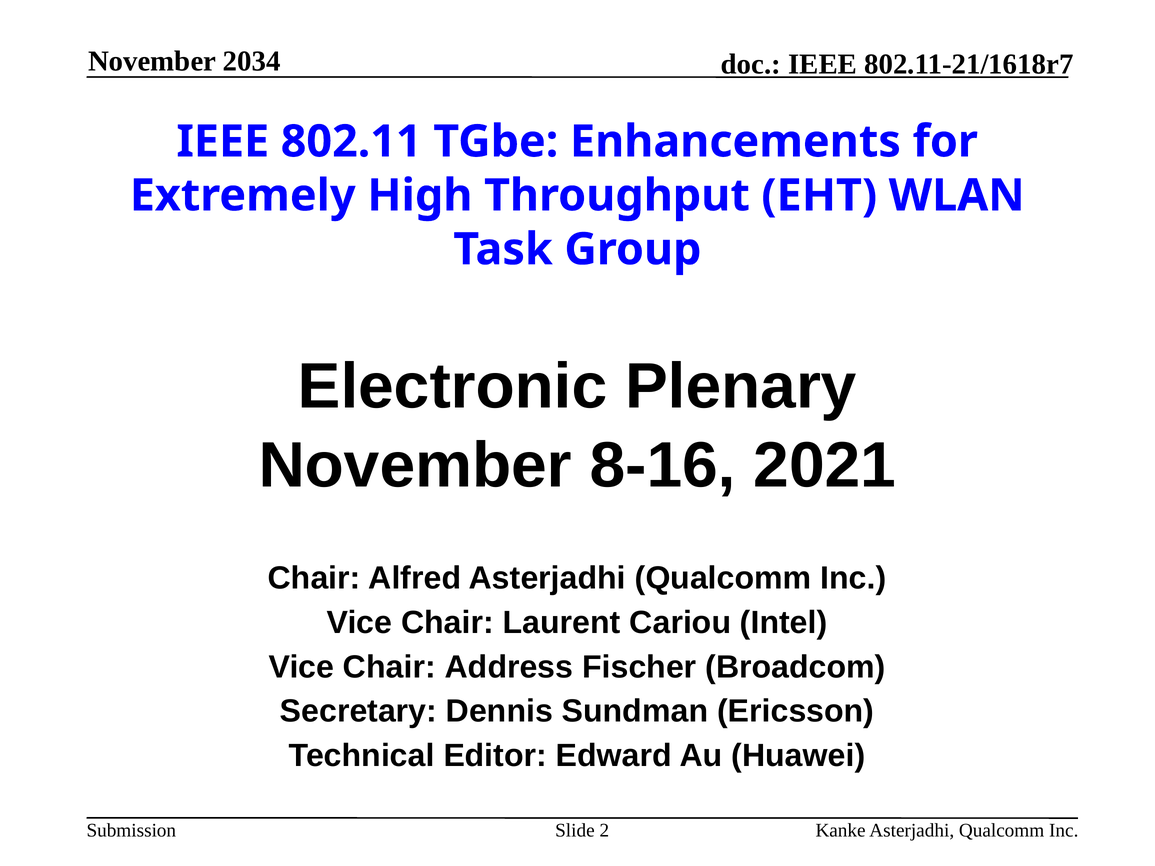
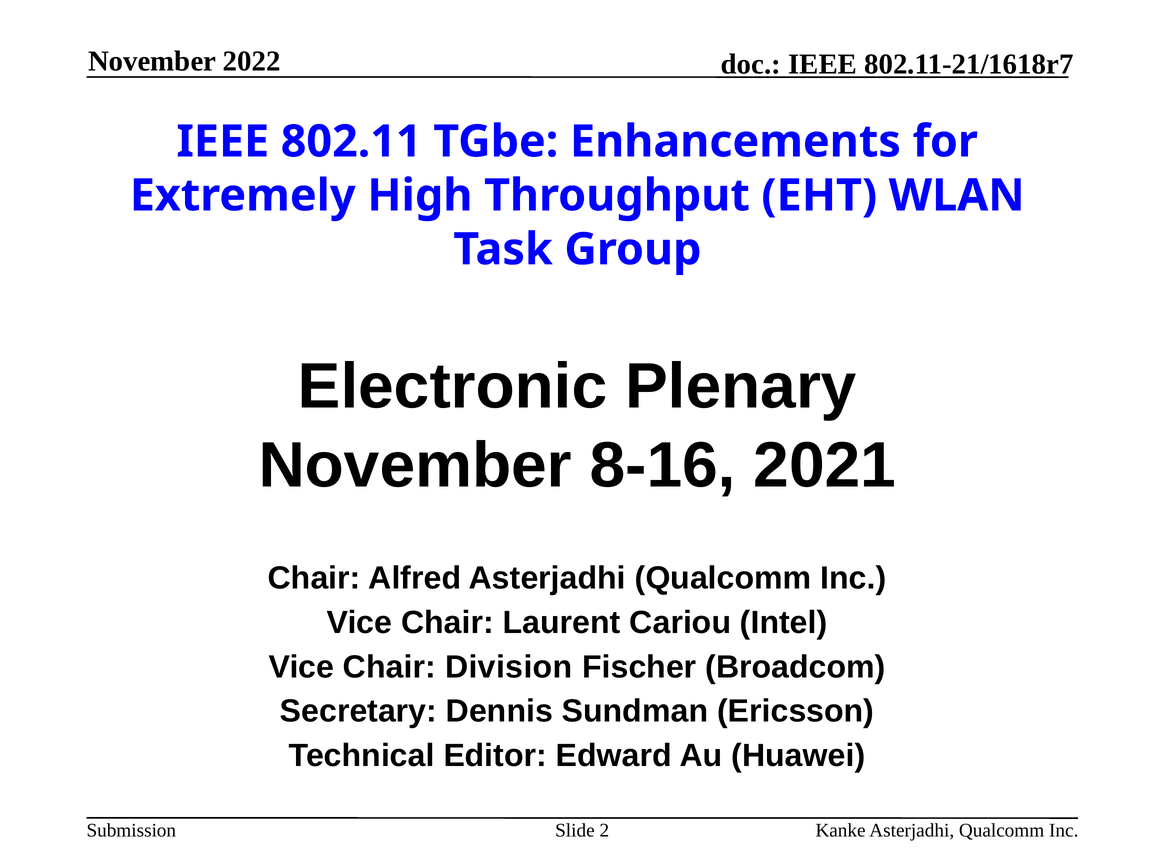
2034: 2034 -> 2022
Address: Address -> Division
